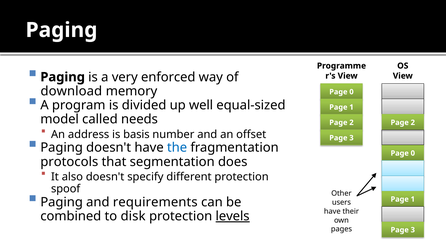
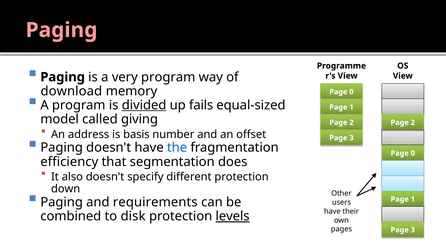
Paging at (62, 30) colour: white -> pink
very enforced: enforced -> program
divided underline: none -> present
well: well -> fails
needs: needs -> giving
protocols: protocols -> efficiency
spoof: spoof -> down
